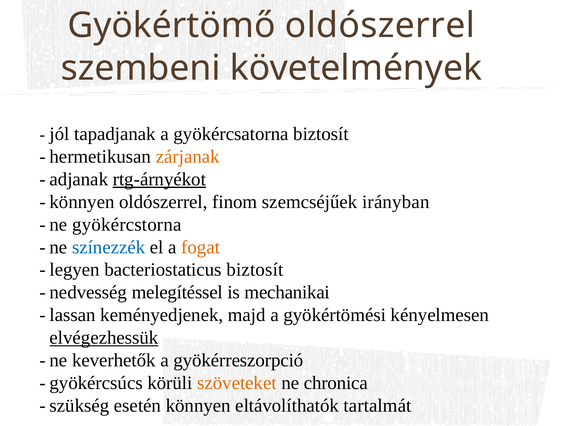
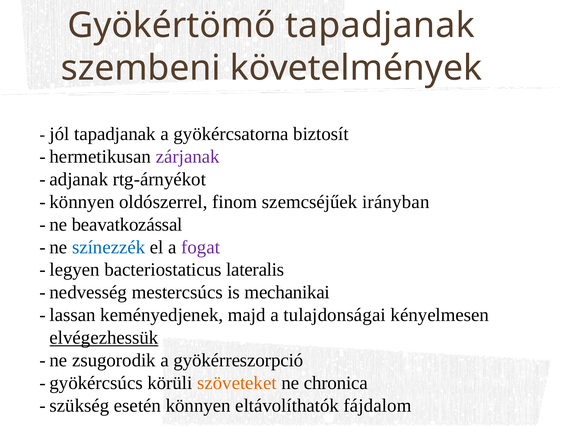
Gyökértömő oldószerrel: oldószerrel -> tapadjanak
zárjanak colour: orange -> purple
rtg-árnyékot underline: present -> none
gyökércstorna: gyökércstorna -> beavatkozással
fogat colour: orange -> purple
bacteriostaticus biztosít: biztosít -> lateralis
melegítéssel: melegítéssel -> mestercsúcs
gyökértömési: gyökértömési -> tulajdonságai
keverhetők: keverhetők -> zsugorodik
tartalmát: tartalmát -> fájdalom
